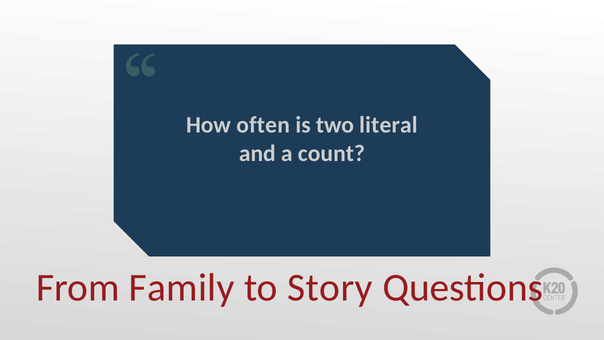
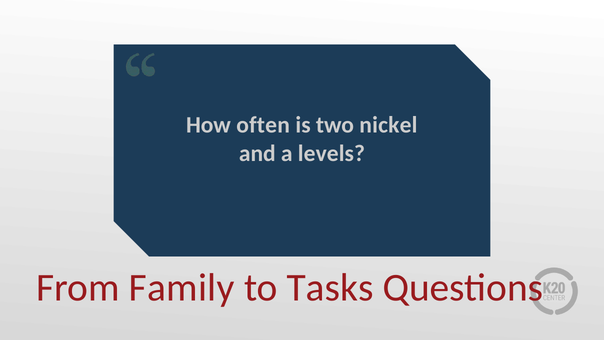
literal: literal -> nickel
count: count -> levels
Story: Story -> Tasks
